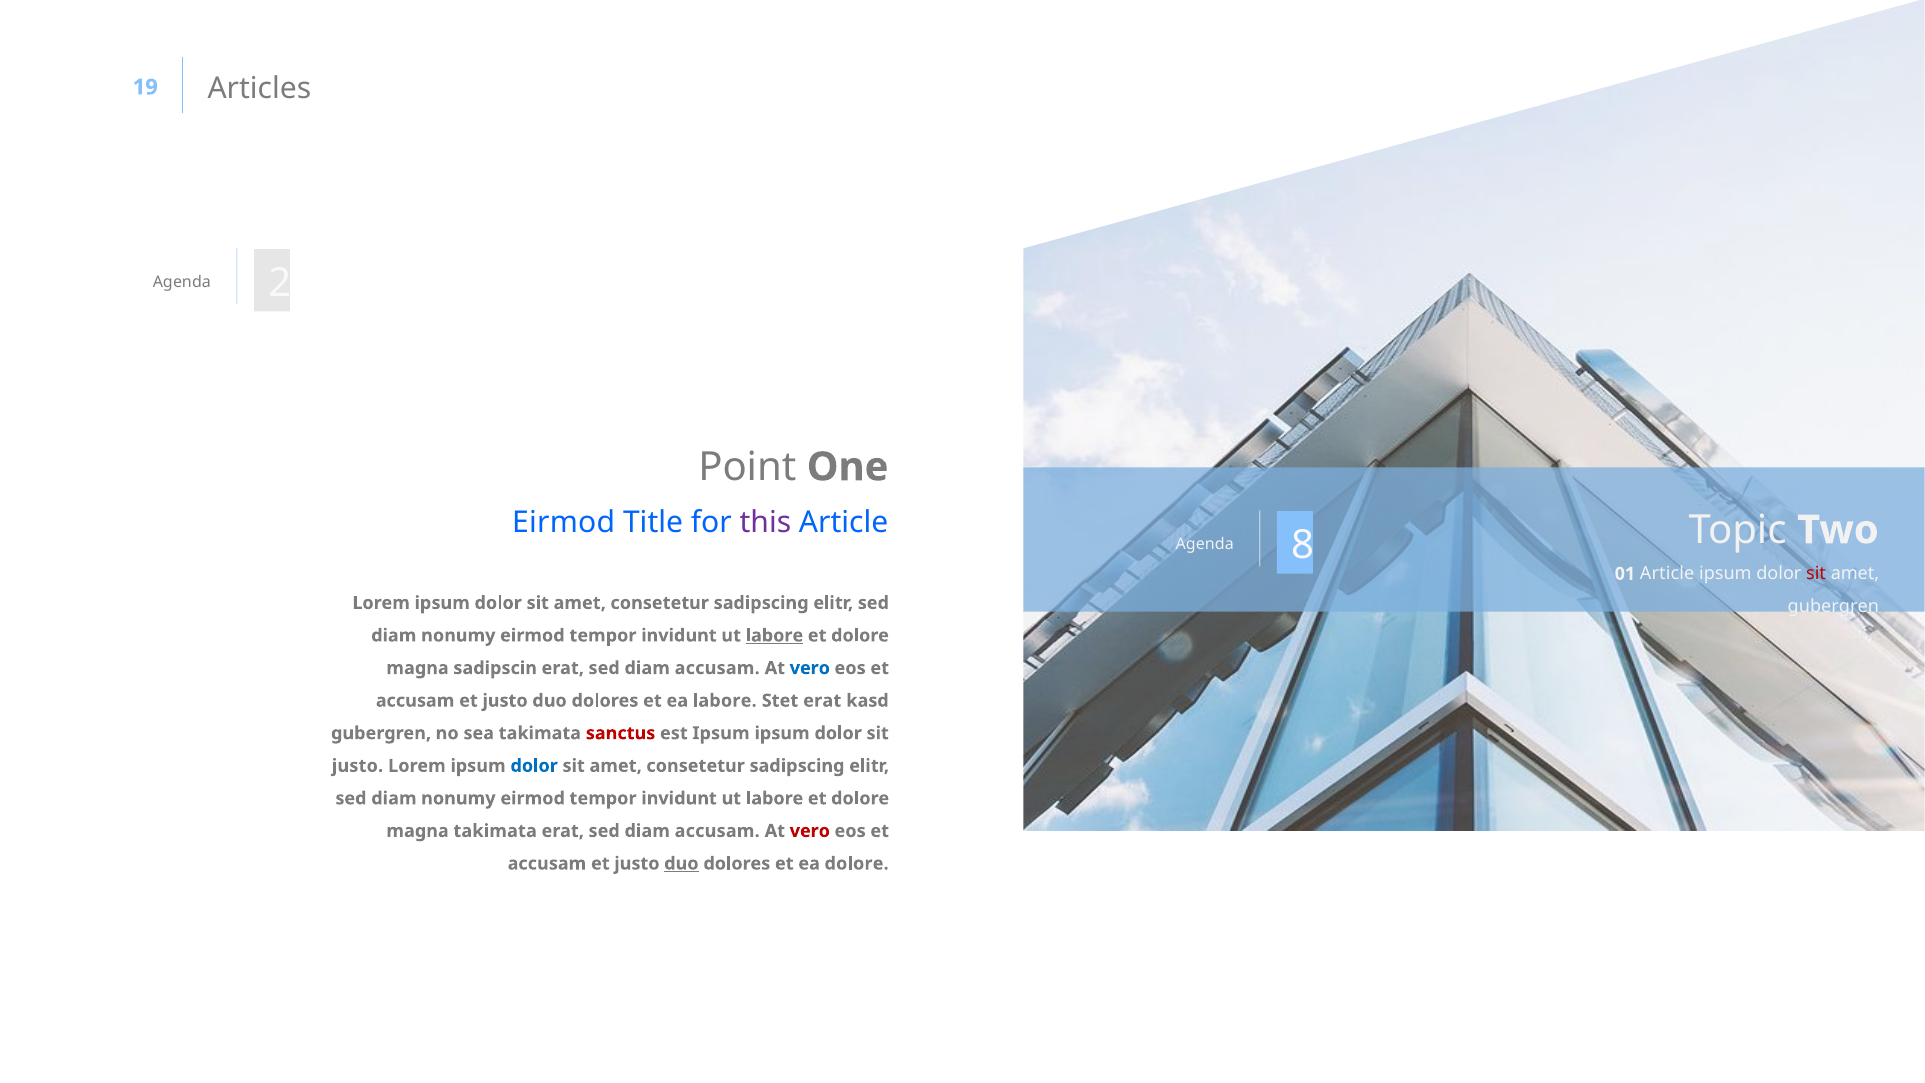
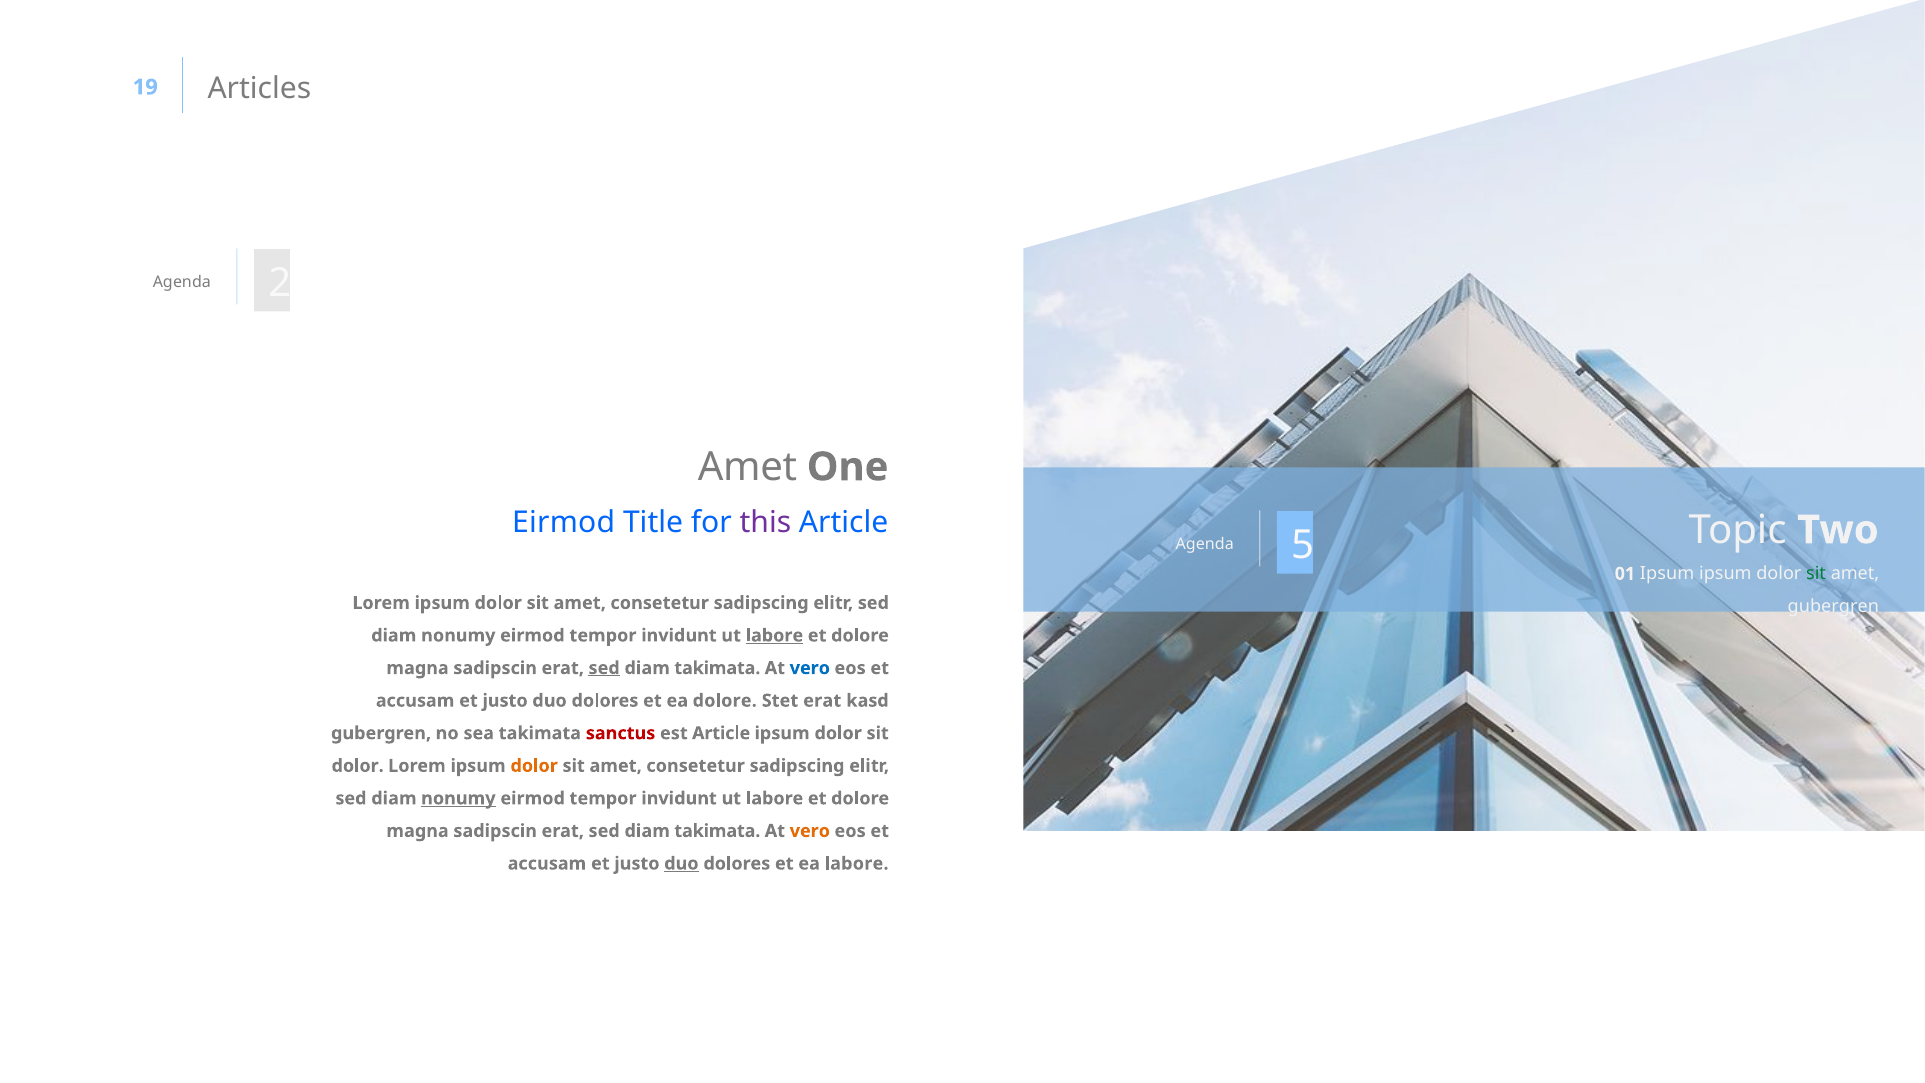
Point at (747, 467): Point -> Amet
8: 8 -> 5
01 Article: Article -> Ipsum
sit at (1816, 574) colour: red -> green
sed at (604, 668) underline: none -> present
accusam at (717, 668): accusam -> takimata
ea labore: labore -> dolore
est Ipsum: Ipsum -> Article
justo at (357, 766): justo -> dolor
dolor at (534, 766) colour: blue -> orange
nonumy at (458, 798) underline: none -> present
takimata at (495, 831): takimata -> sadipscin
accusam at (717, 831): accusam -> takimata
vero at (810, 831) colour: red -> orange
ea dolore: dolore -> labore
